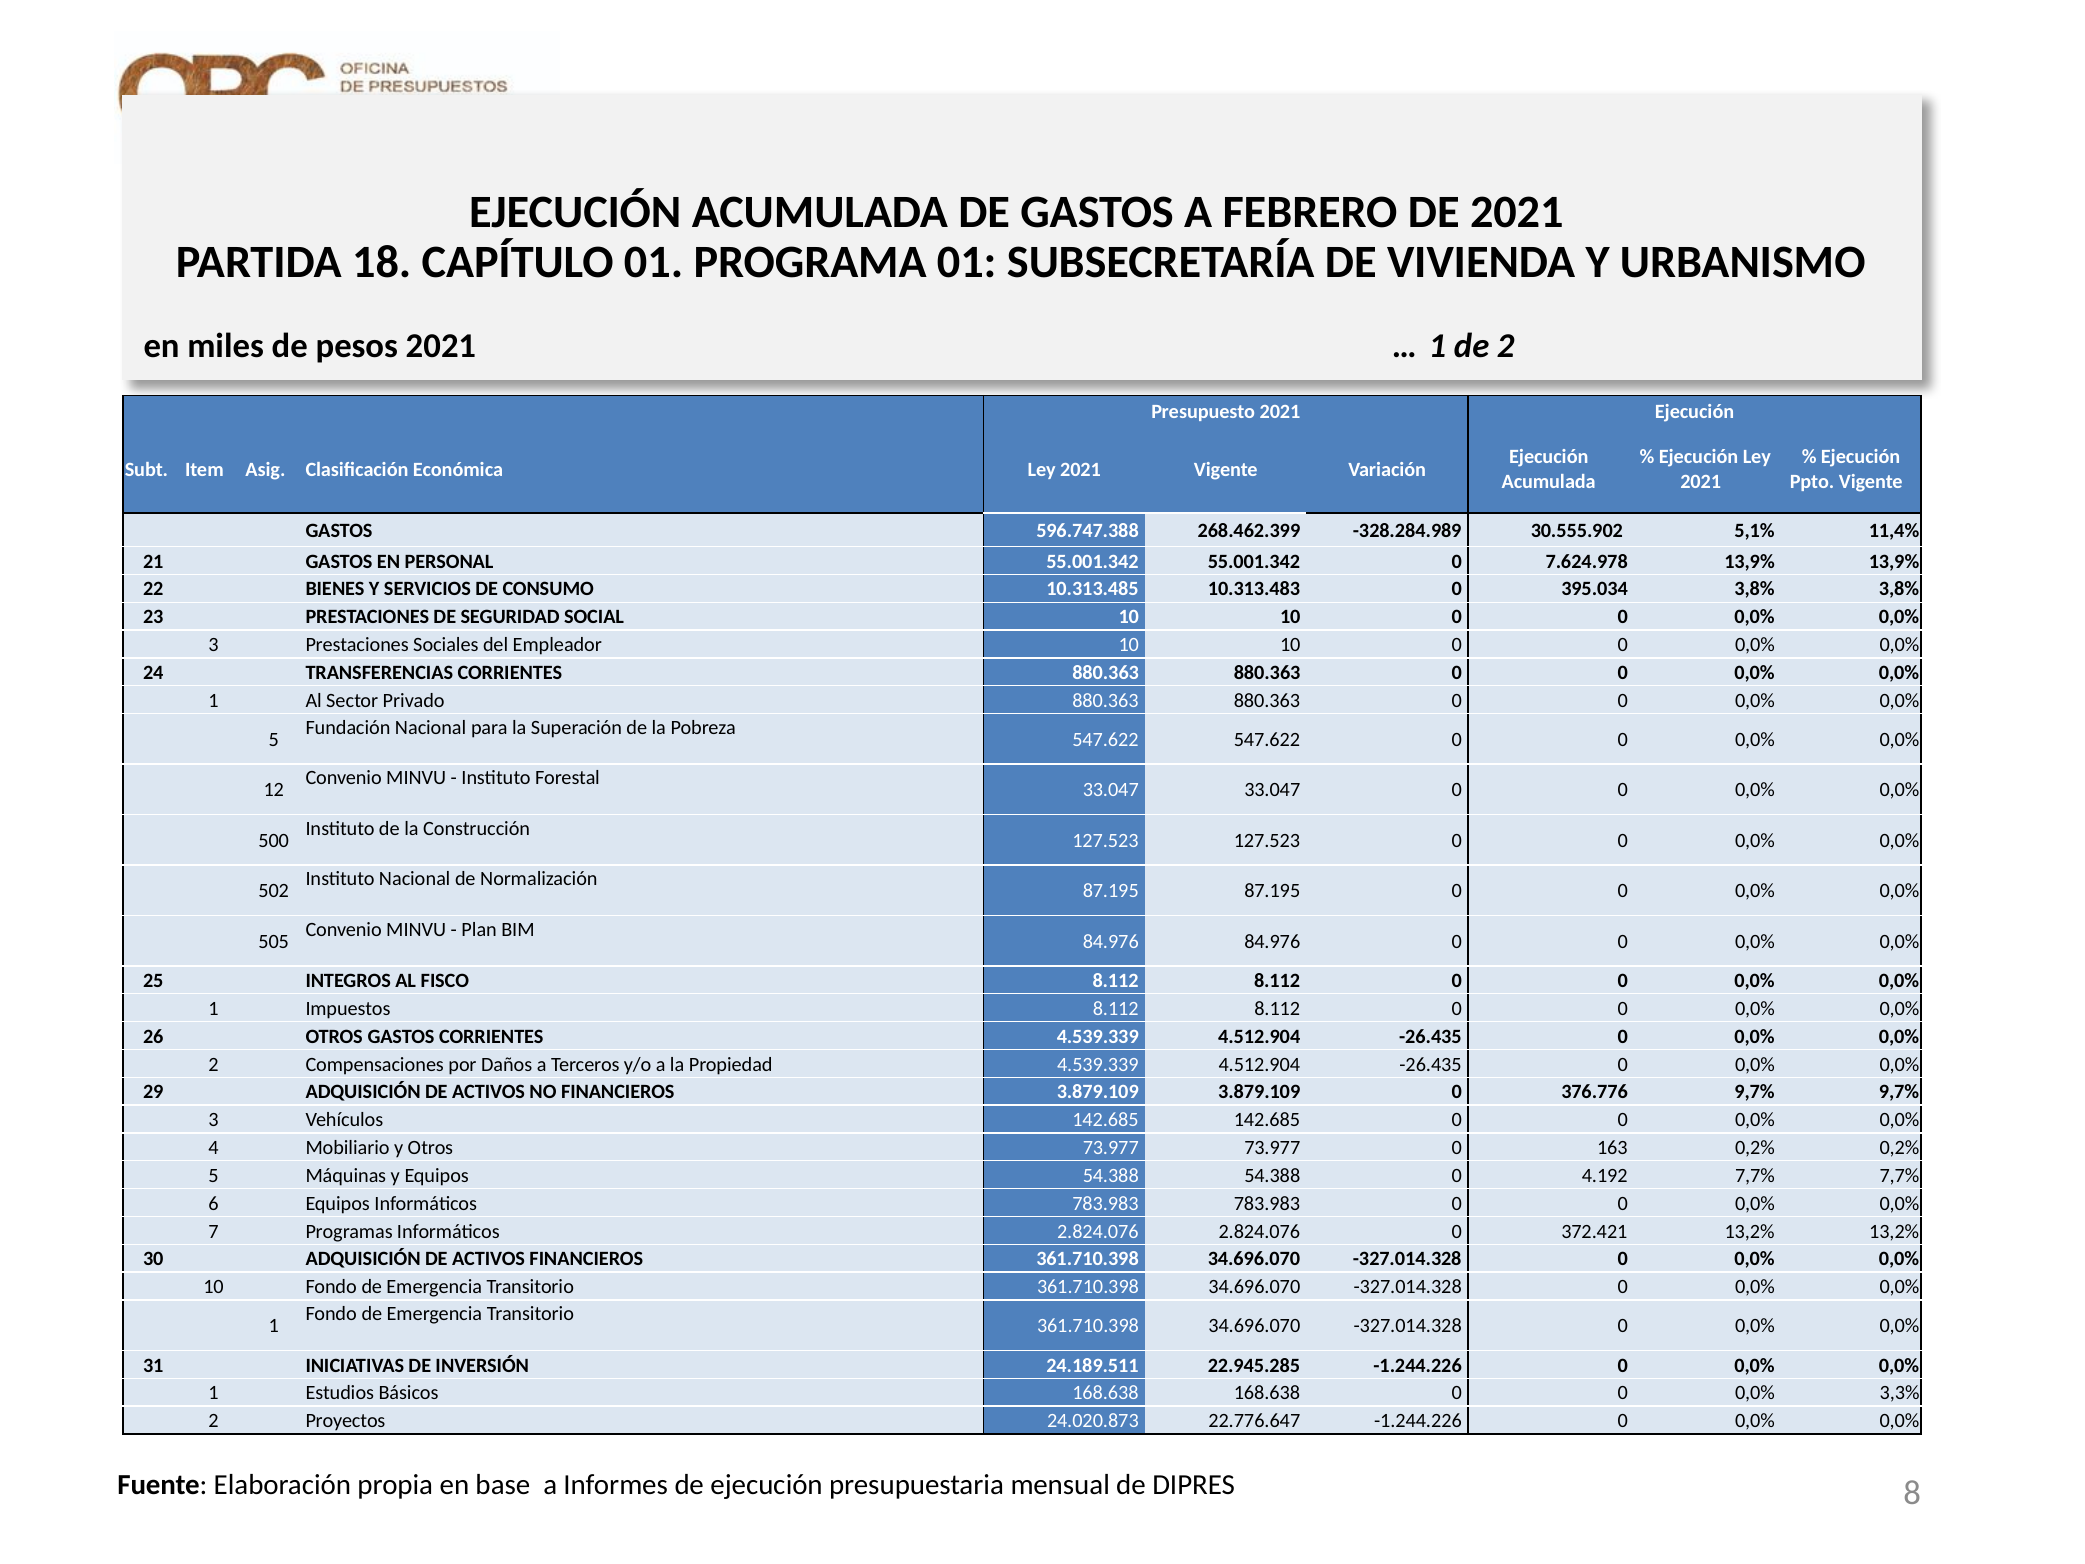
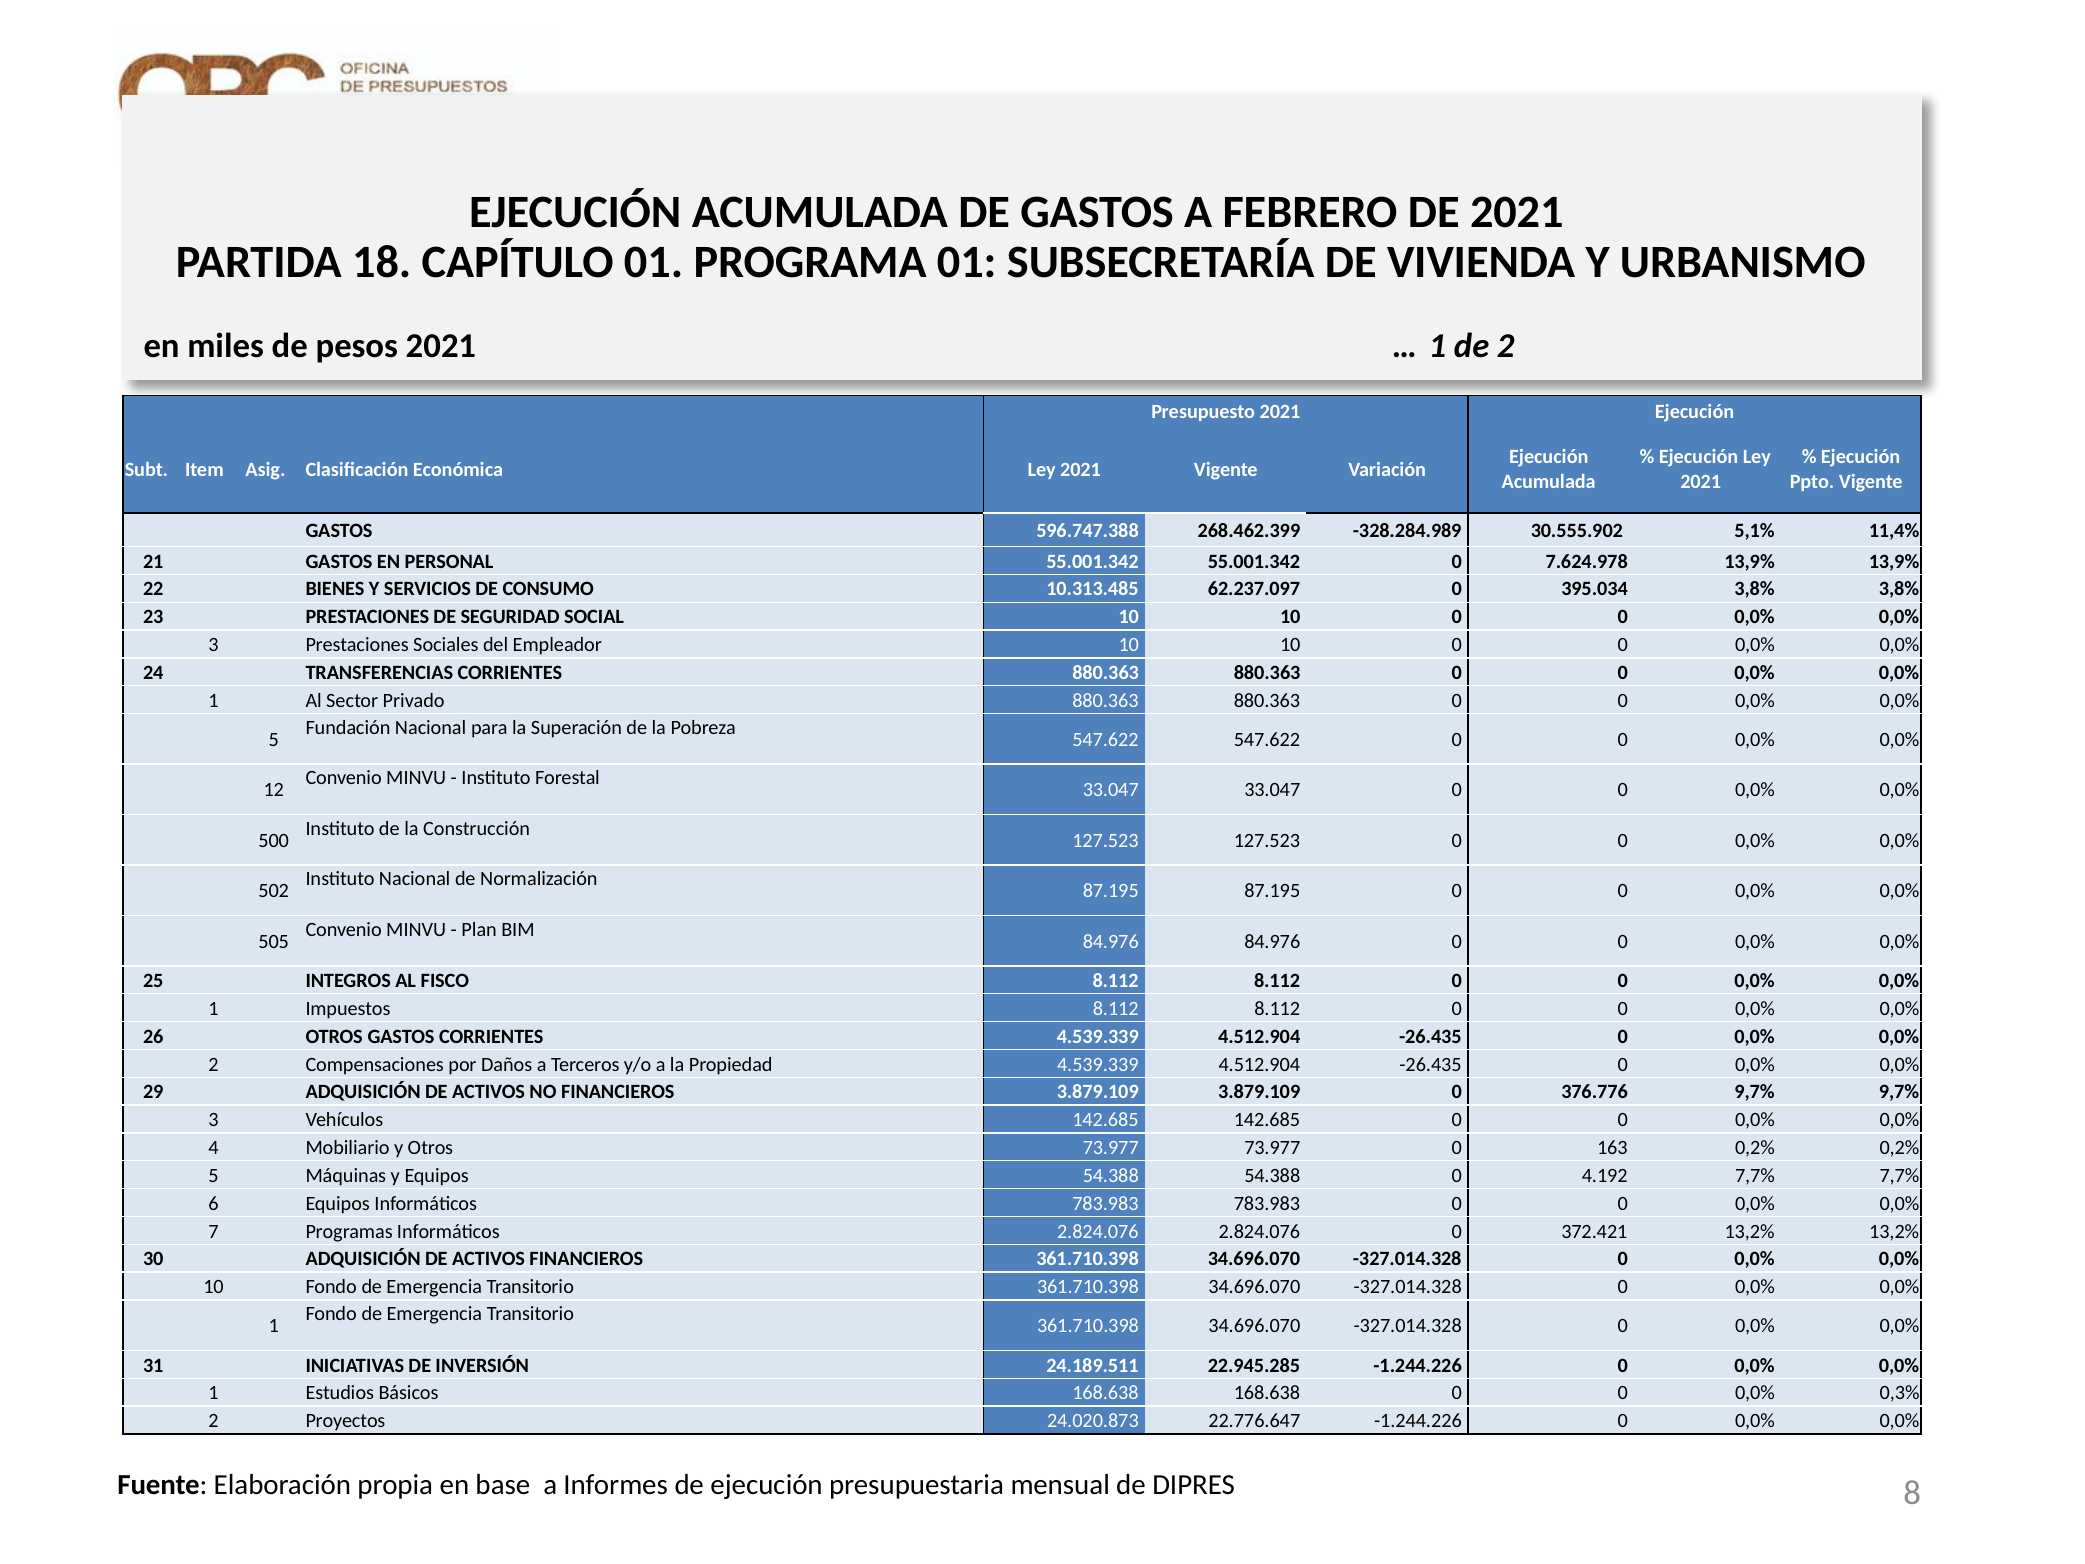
10.313.483: 10.313.483 -> 62.237.097
3,3%: 3,3% -> 0,3%
